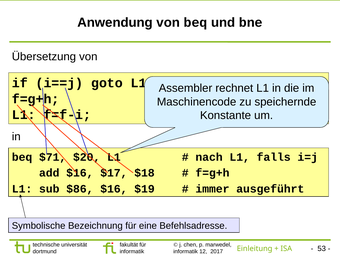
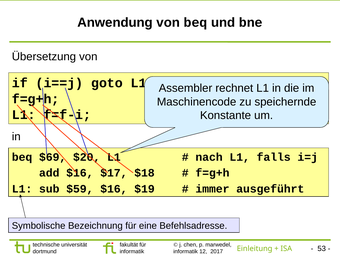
$71: $71 -> $69
$86: $86 -> $59
